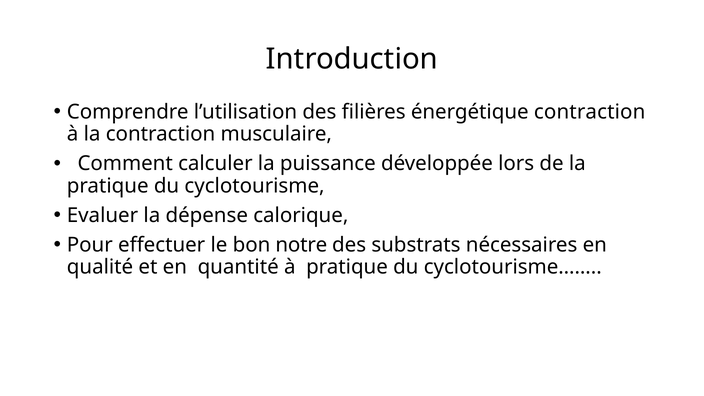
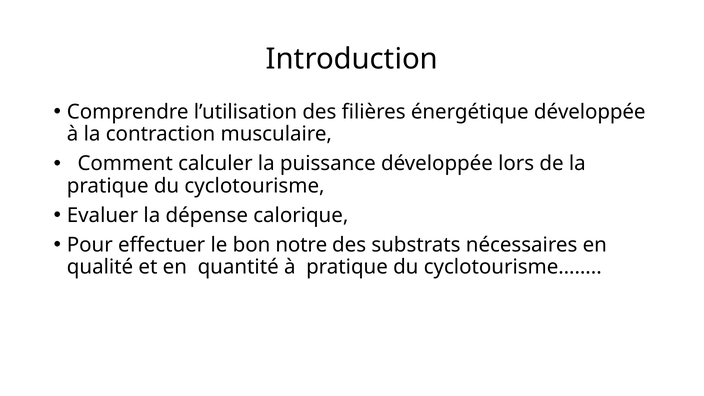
énergétique contraction: contraction -> développée
